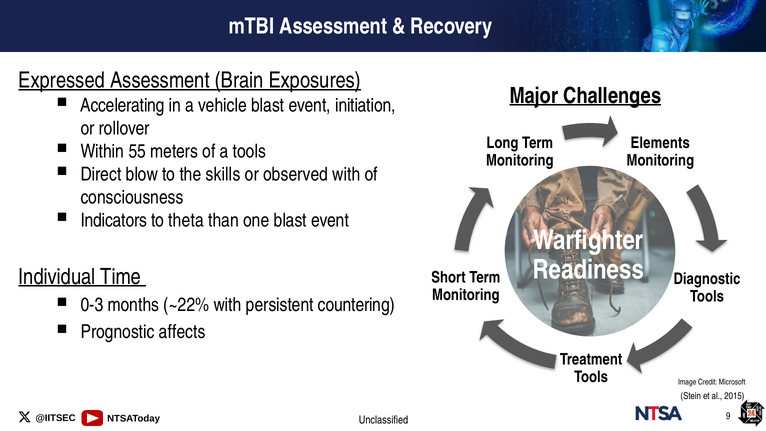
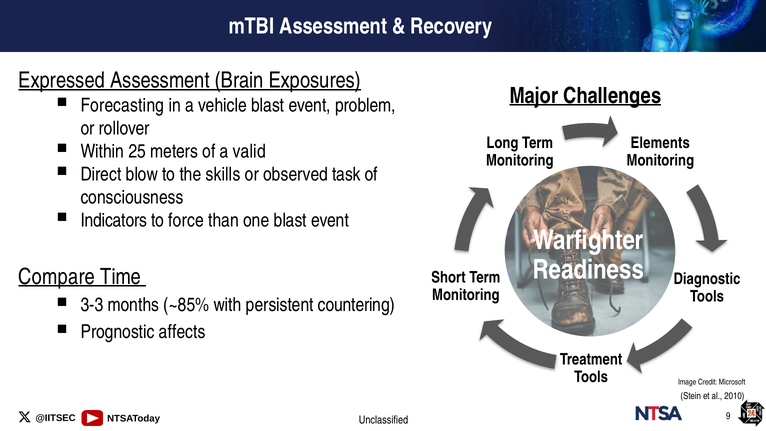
Accelerating: Accelerating -> Forecasting
initiation: initiation -> problem
55: 55 -> 25
a tools: tools -> valid
observed with: with -> task
theta: theta -> force
Individual: Individual -> Compare
0-3: 0-3 -> 3-3
~22%: ~22% -> ~85%
2015: 2015 -> 2010
